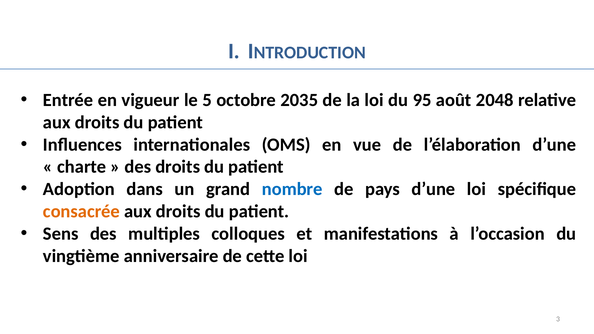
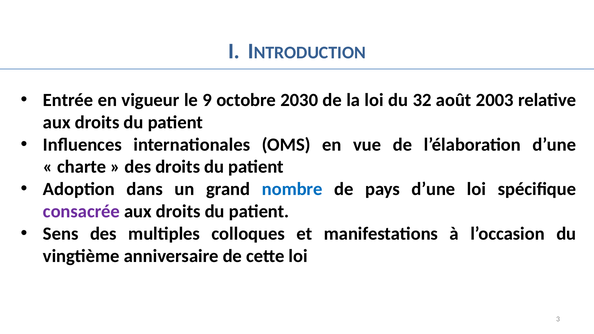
5: 5 -> 9
2035: 2035 -> 2030
95: 95 -> 32
2048: 2048 -> 2003
consacrée colour: orange -> purple
